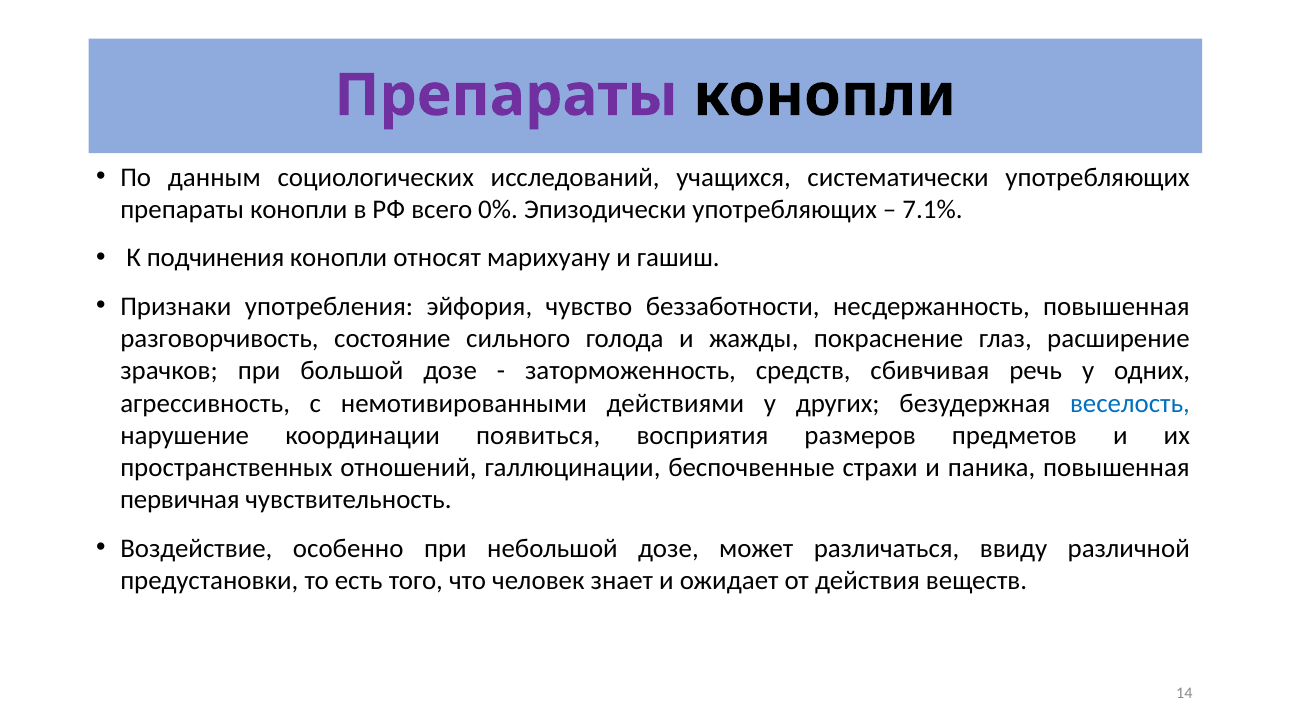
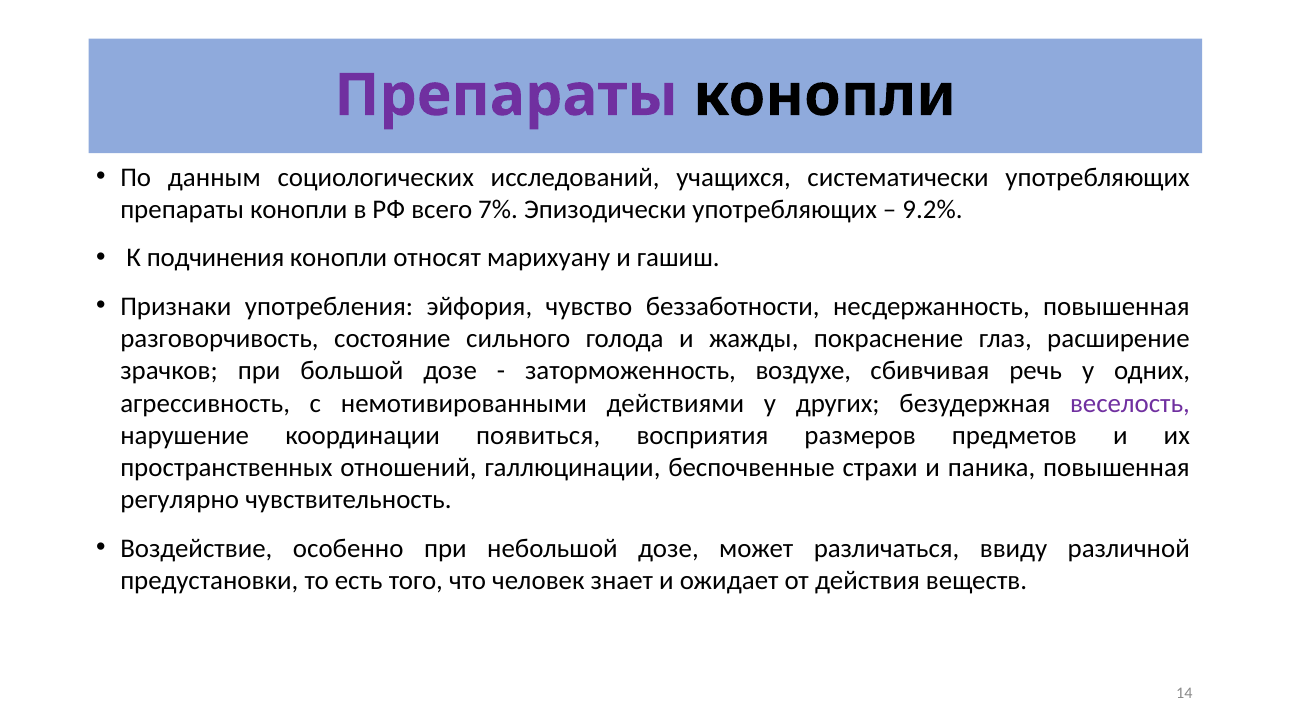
0%: 0% -> 7%
7.1%: 7.1% -> 9.2%
средств: средств -> воздухе
веселость colour: blue -> purple
первичная: первичная -> регулярно
